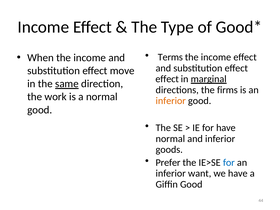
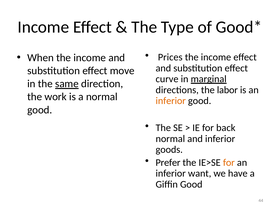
Terms: Terms -> Prices
effect at (167, 79): effect -> curve
firms: firms -> labor
for have: have -> back
for at (229, 162) colour: blue -> orange
